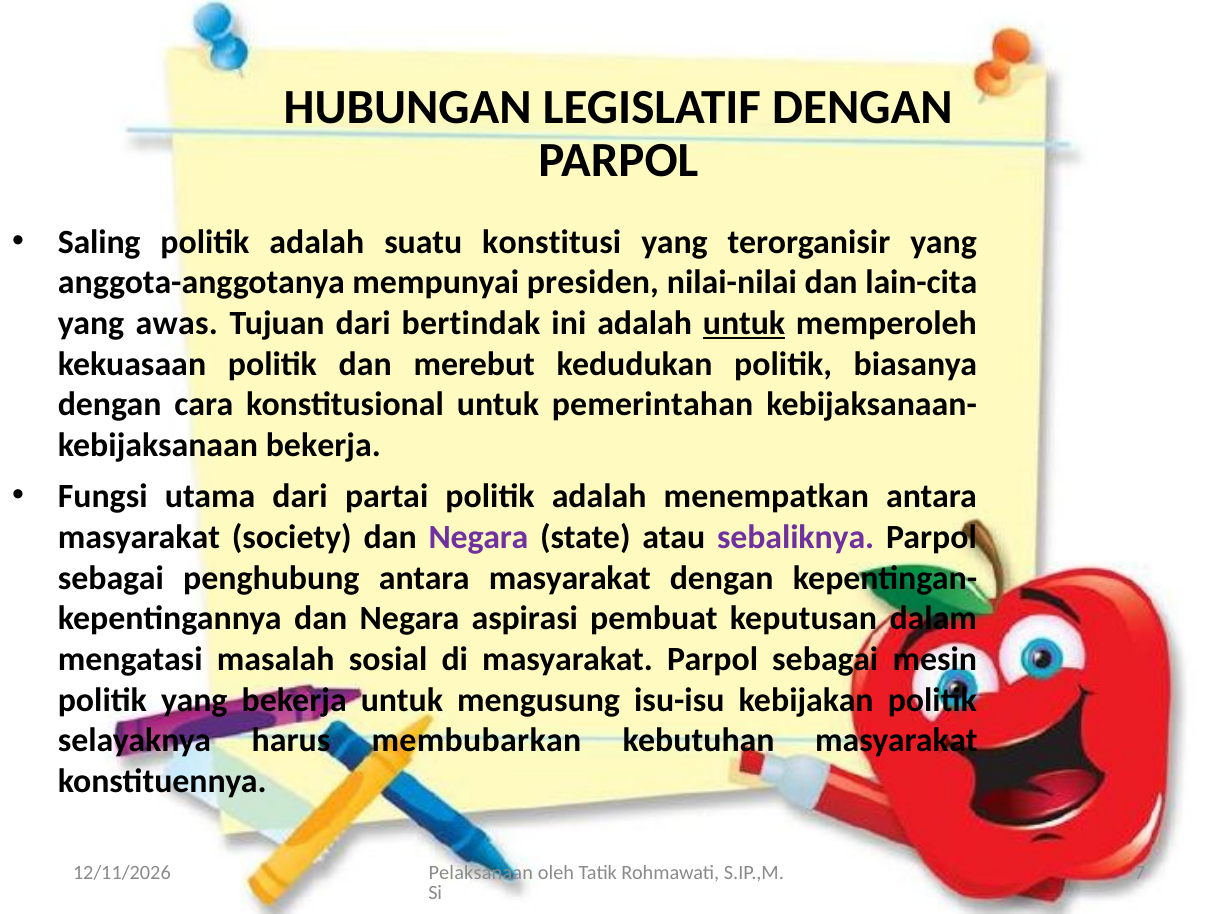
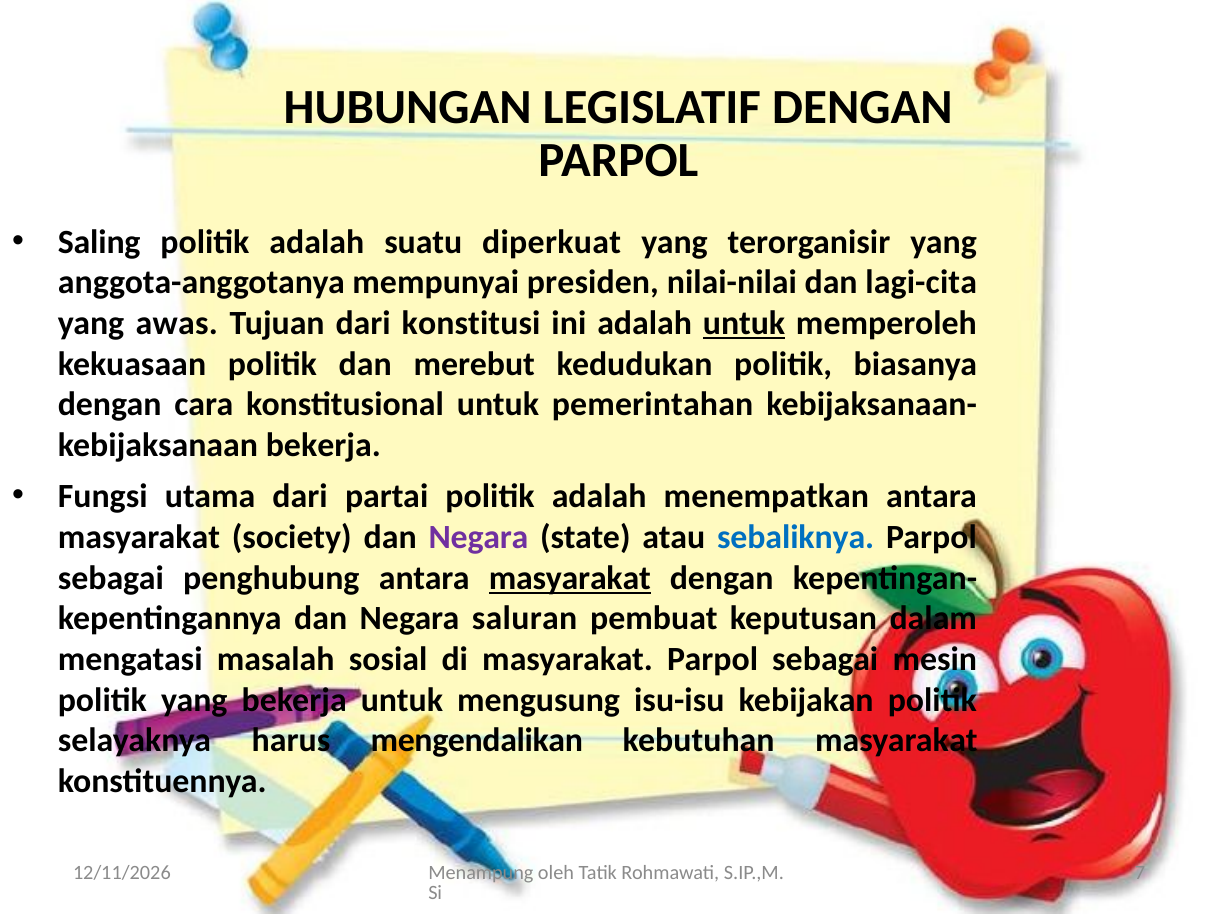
konstitusi: konstitusi -> diperkuat
lain-cita: lain-cita -> lagi-cita
bertindak: bertindak -> konstitusi
sebaliknya colour: purple -> blue
masyarakat at (570, 578) underline: none -> present
aspirasi: aspirasi -> saluran
membubarkan: membubarkan -> mengendalikan
Pelaksanaan: Pelaksanaan -> Menampung
